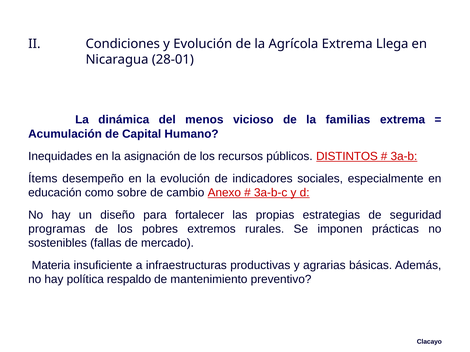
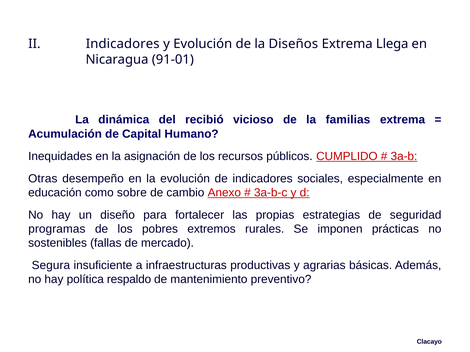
Condiciones at (123, 44): Condiciones -> Indicadores
Agrícola: Agrícola -> Diseños
28-01: 28-01 -> 91-01
menos: menos -> recibió
DISTINTOS: DISTINTOS -> CUMPLIDO
Ítems: Ítems -> Otras
Materia: Materia -> Segura
